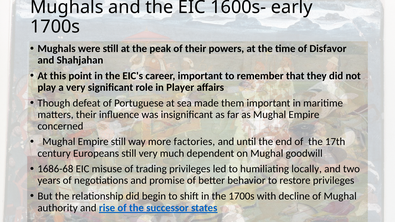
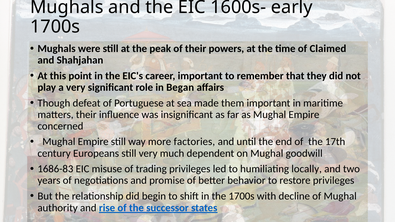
Disfavor: Disfavor -> Claimed
Player: Player -> Began
1686-68: 1686-68 -> 1686-83
